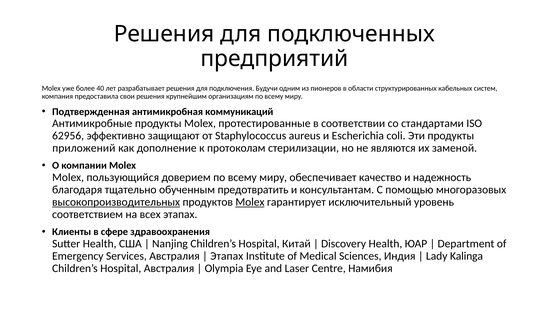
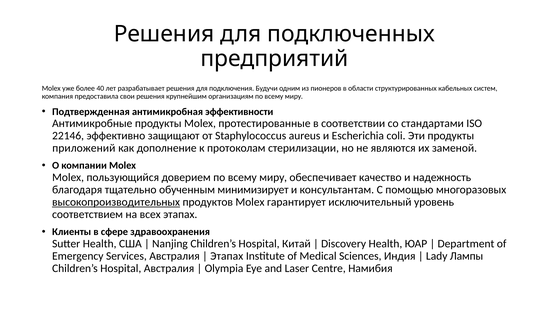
коммуникаций: коммуникаций -> эффективности
62956: 62956 -> 22146
предотвратить: предотвратить -> минимизирует
Molex at (250, 202) underline: present -> none
Kalinga: Kalinga -> Лампы
